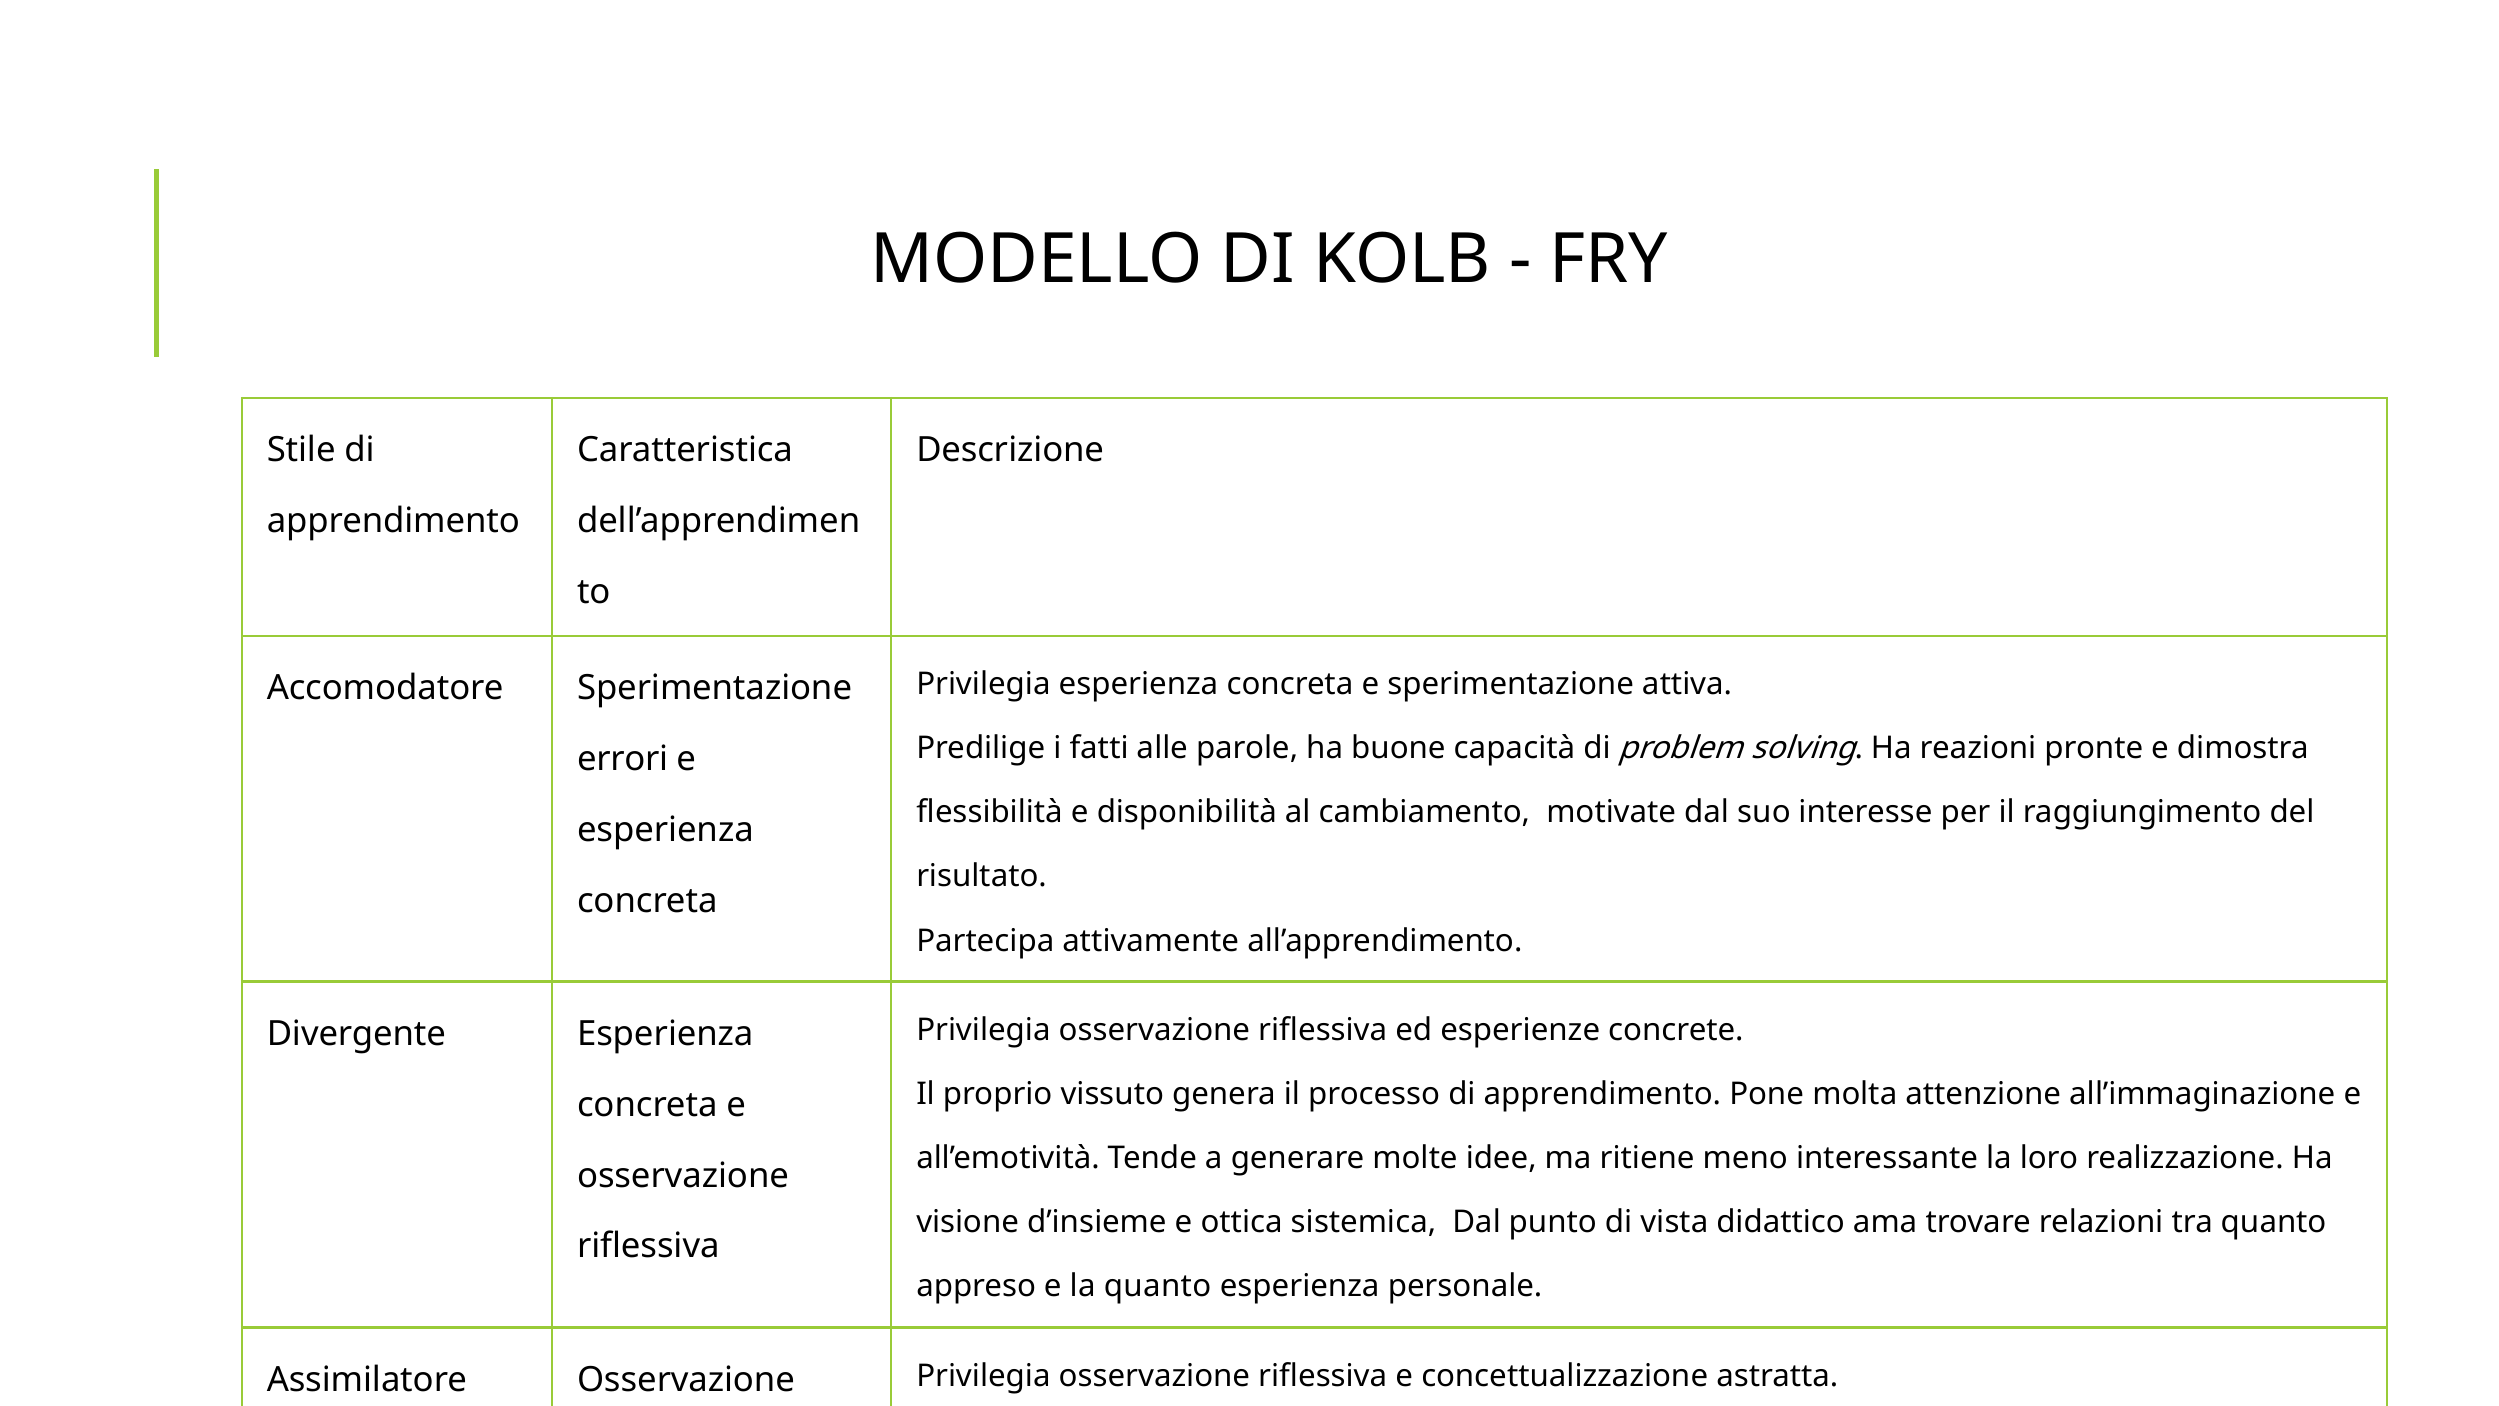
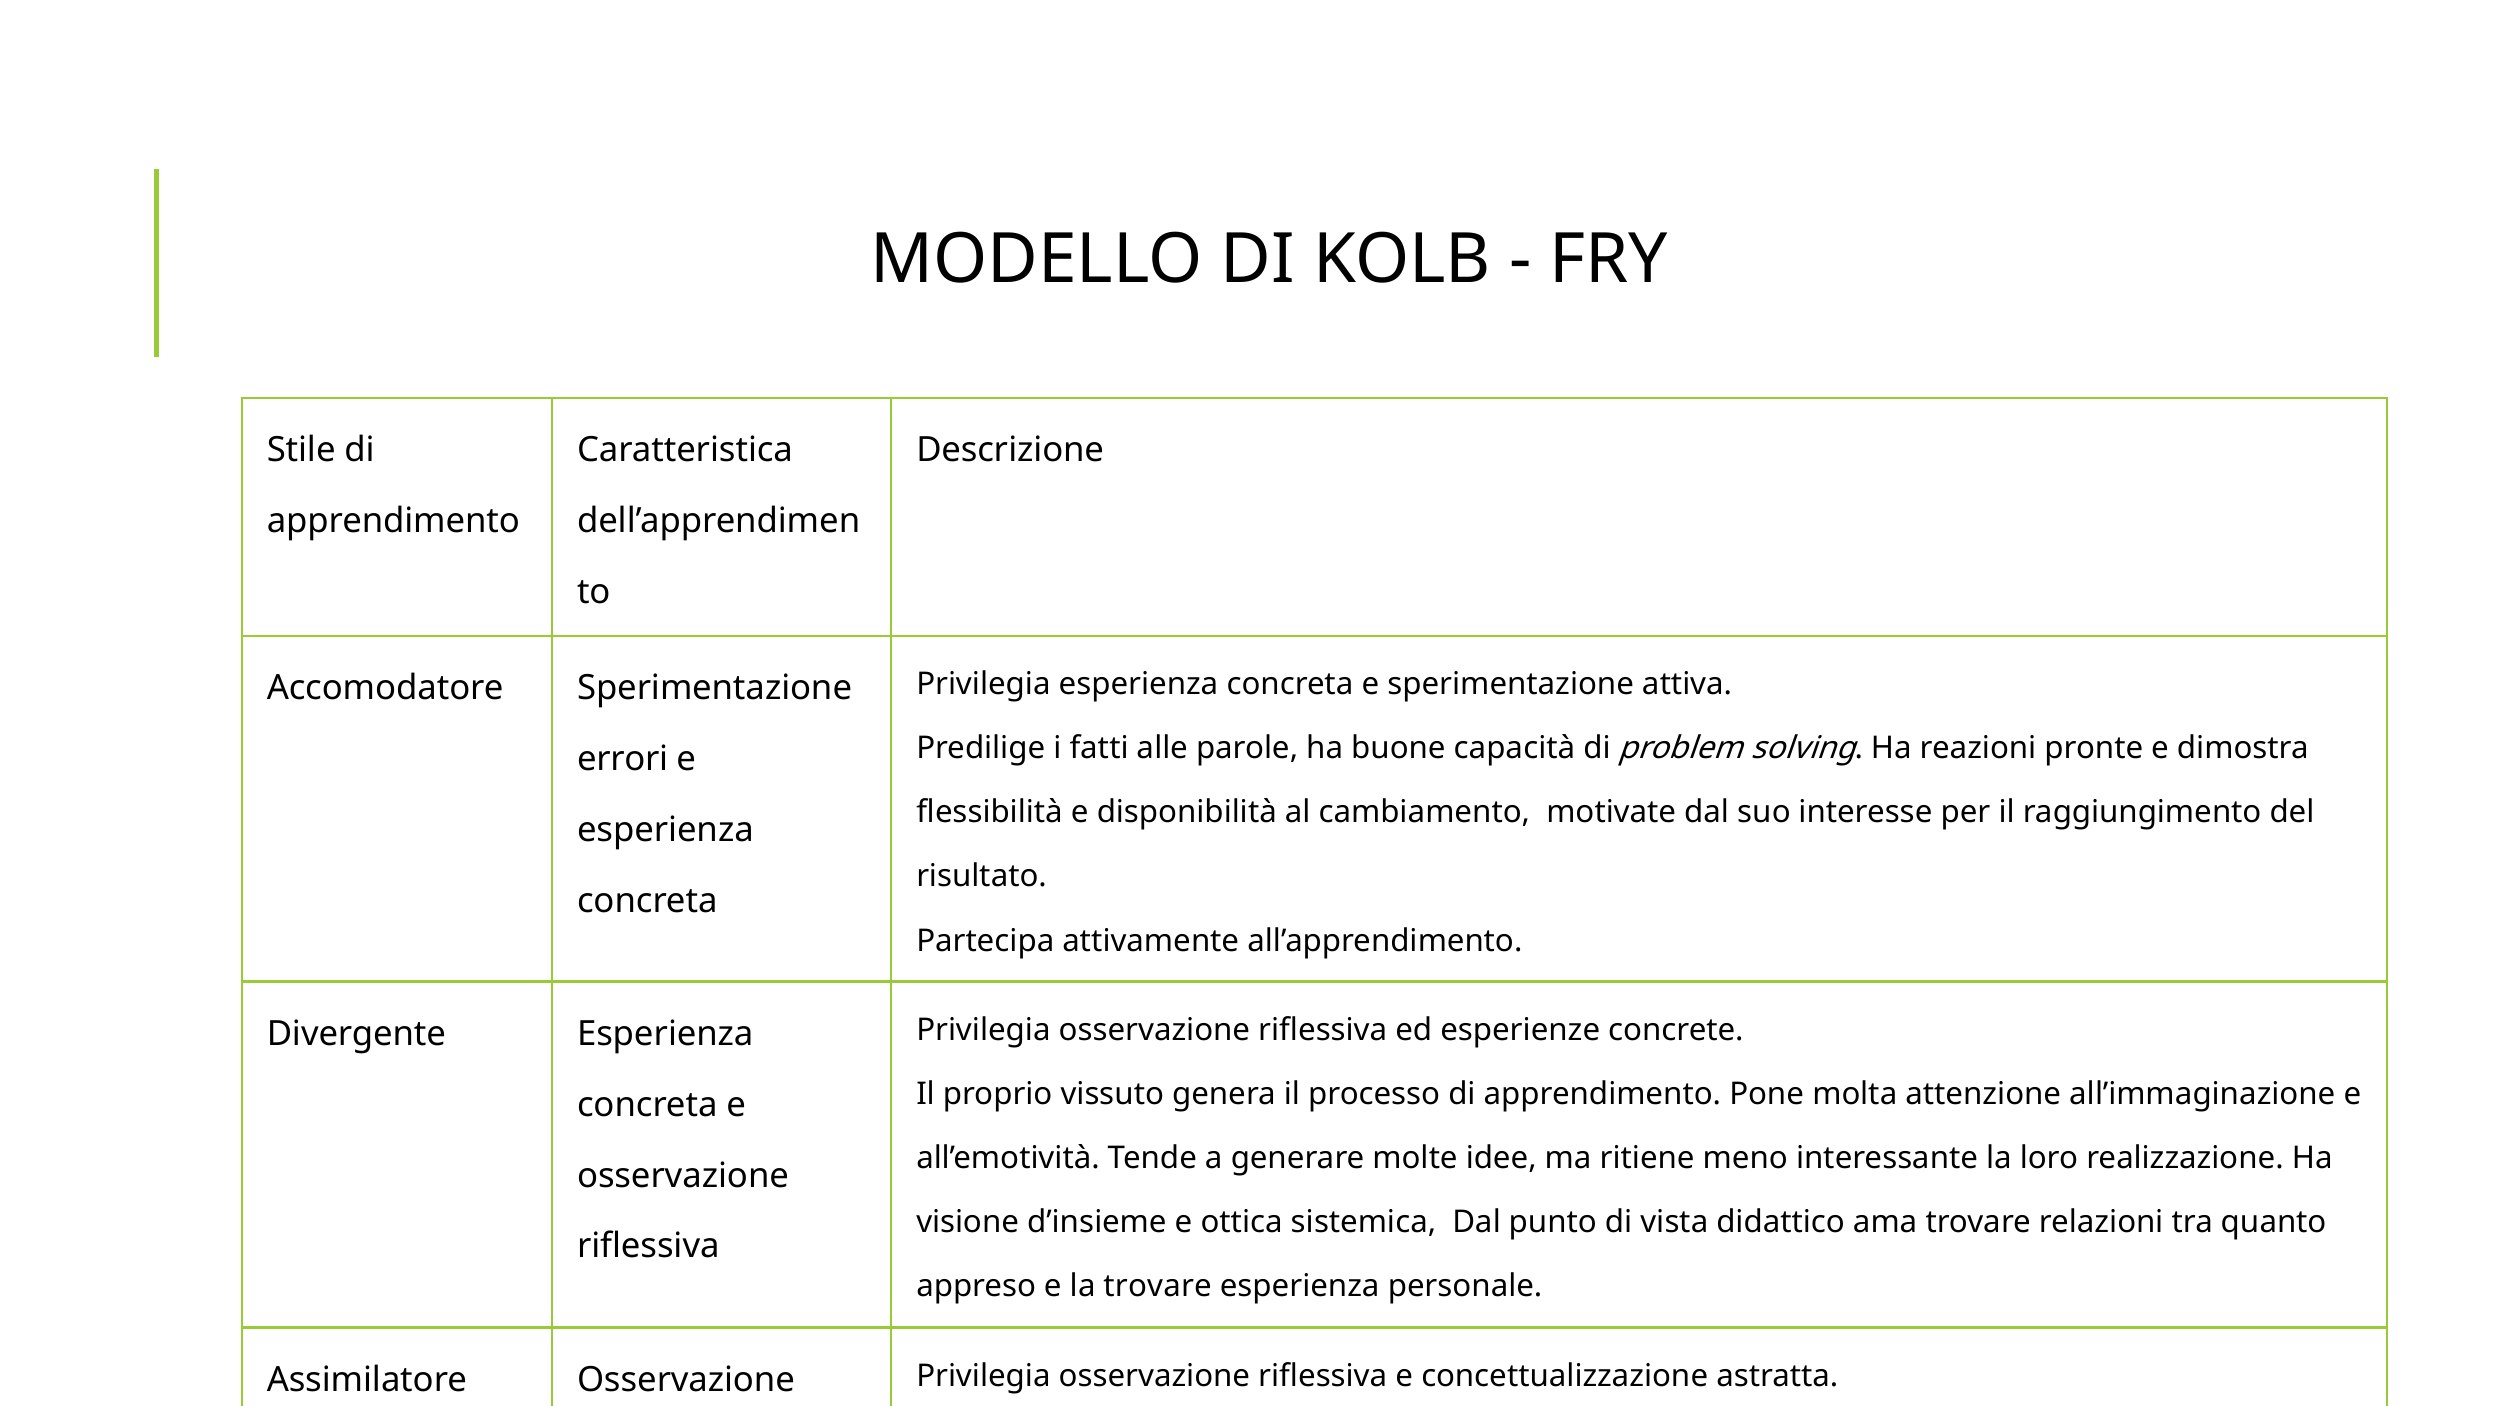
la quanto: quanto -> trovare
